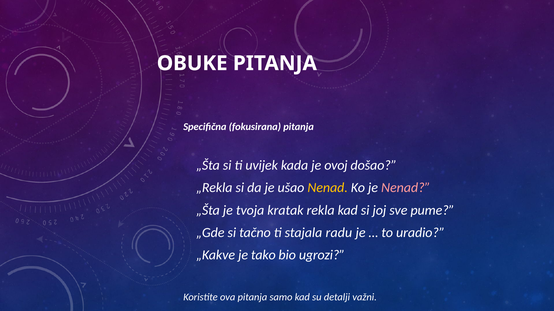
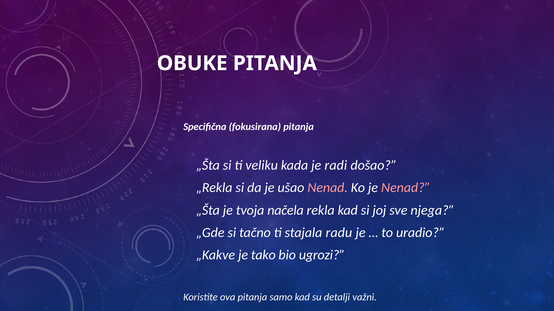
uvijek: uvijek -> veliku
ovoj: ovoj -> radi
Nenad at (328, 188) colour: yellow -> pink
kratak: kratak -> načela
pume: pume -> njega
